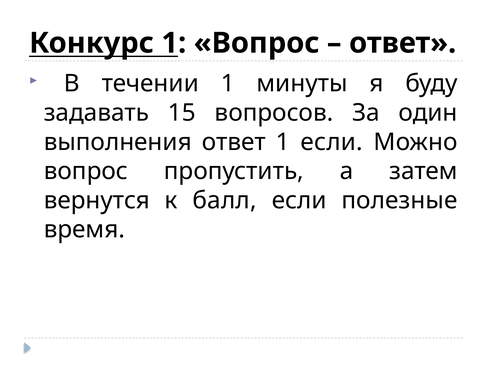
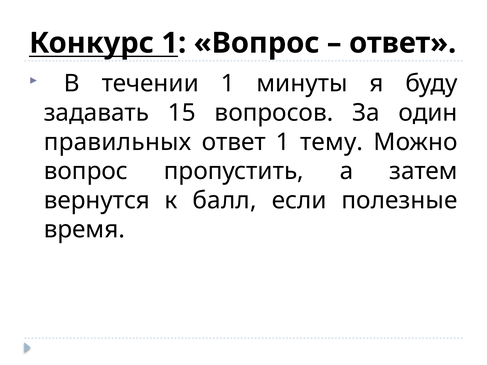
выполнения: выполнения -> правильных
1 если: если -> тему
